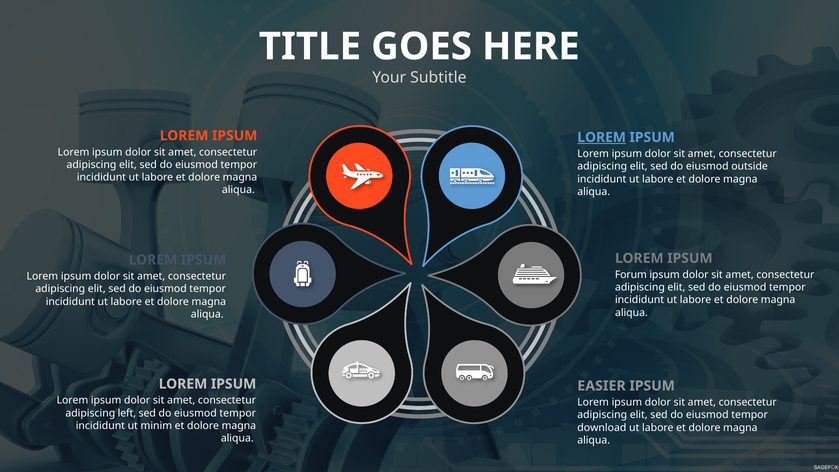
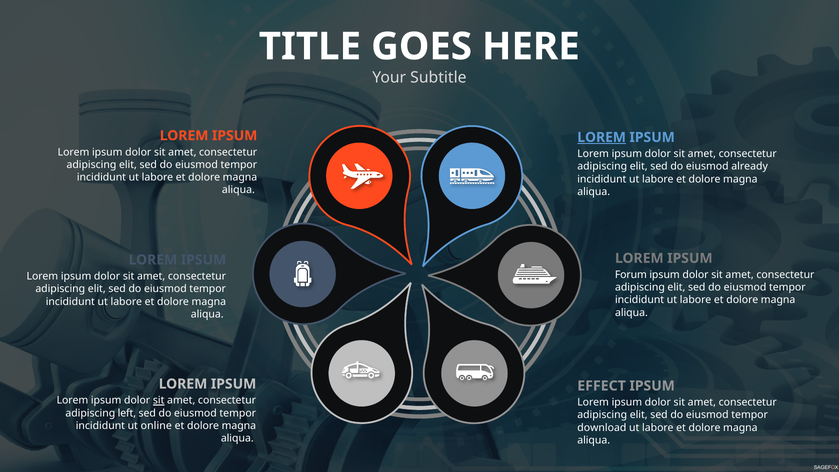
outside: outside -> already
EASIER: EASIER -> EFFECT
sit at (159, 400) underline: none -> present
minim: minim -> online
